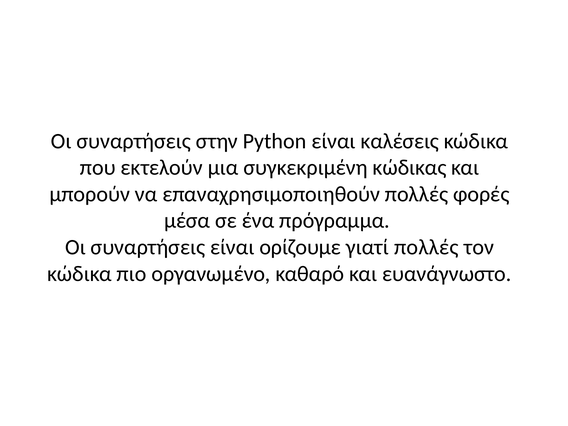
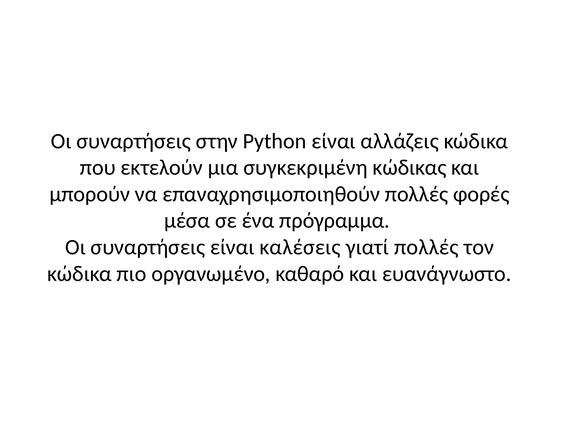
καλέσεις: καλέσεις -> αλλάζεις
ορίζουμε: ορίζουμε -> καλέσεις
